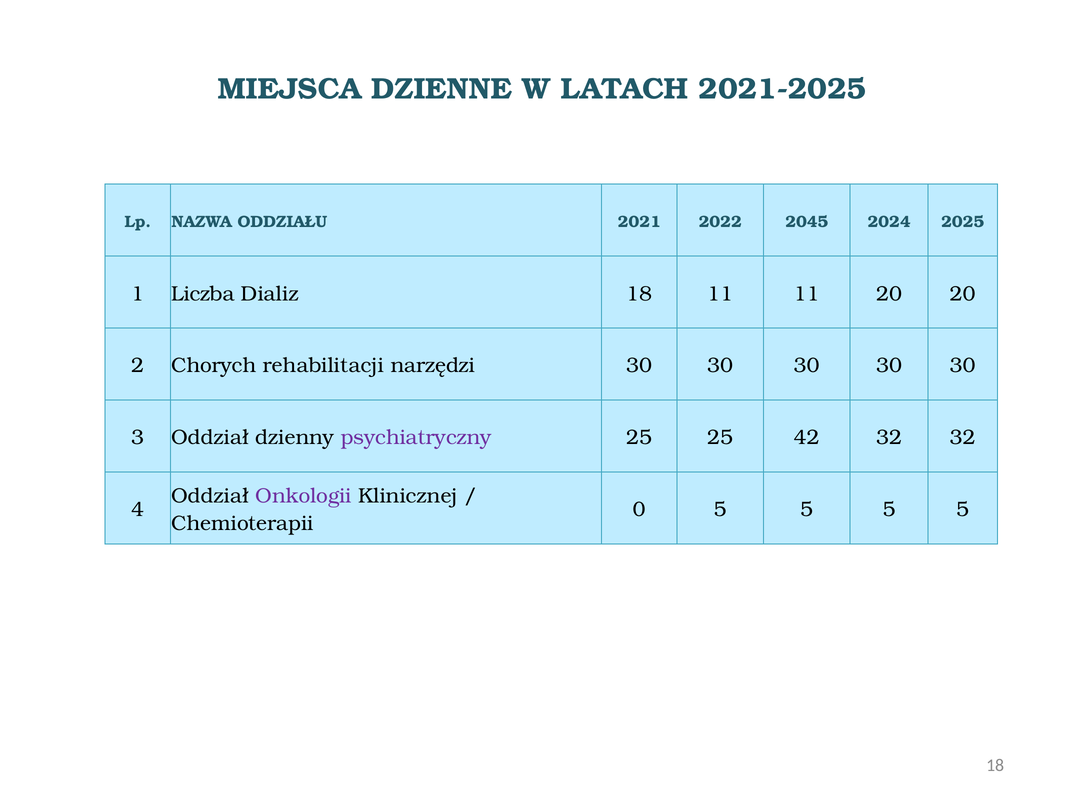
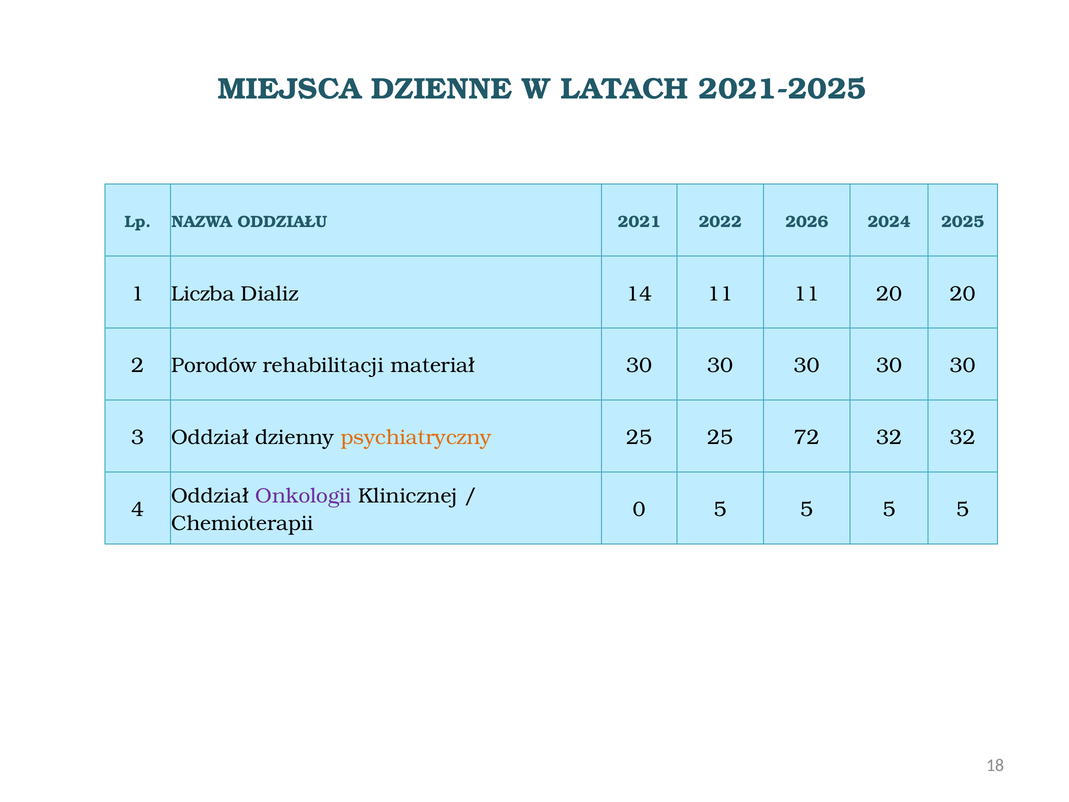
2045: 2045 -> 2026
Dializ 18: 18 -> 14
Chorych: Chorych -> Porodów
narzędzi: narzędzi -> materiał
psychiatryczny colour: purple -> orange
42: 42 -> 72
